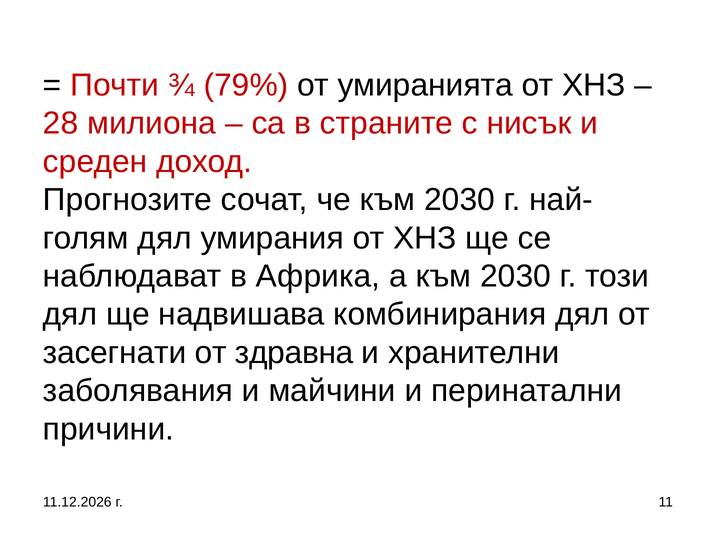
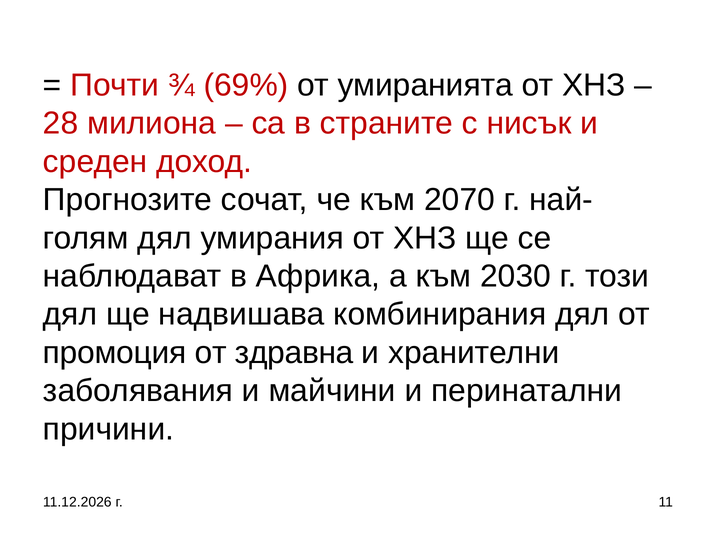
79%: 79% -> 69%
че към 2030: 2030 -> 2070
засегнати: засегнати -> промоция
